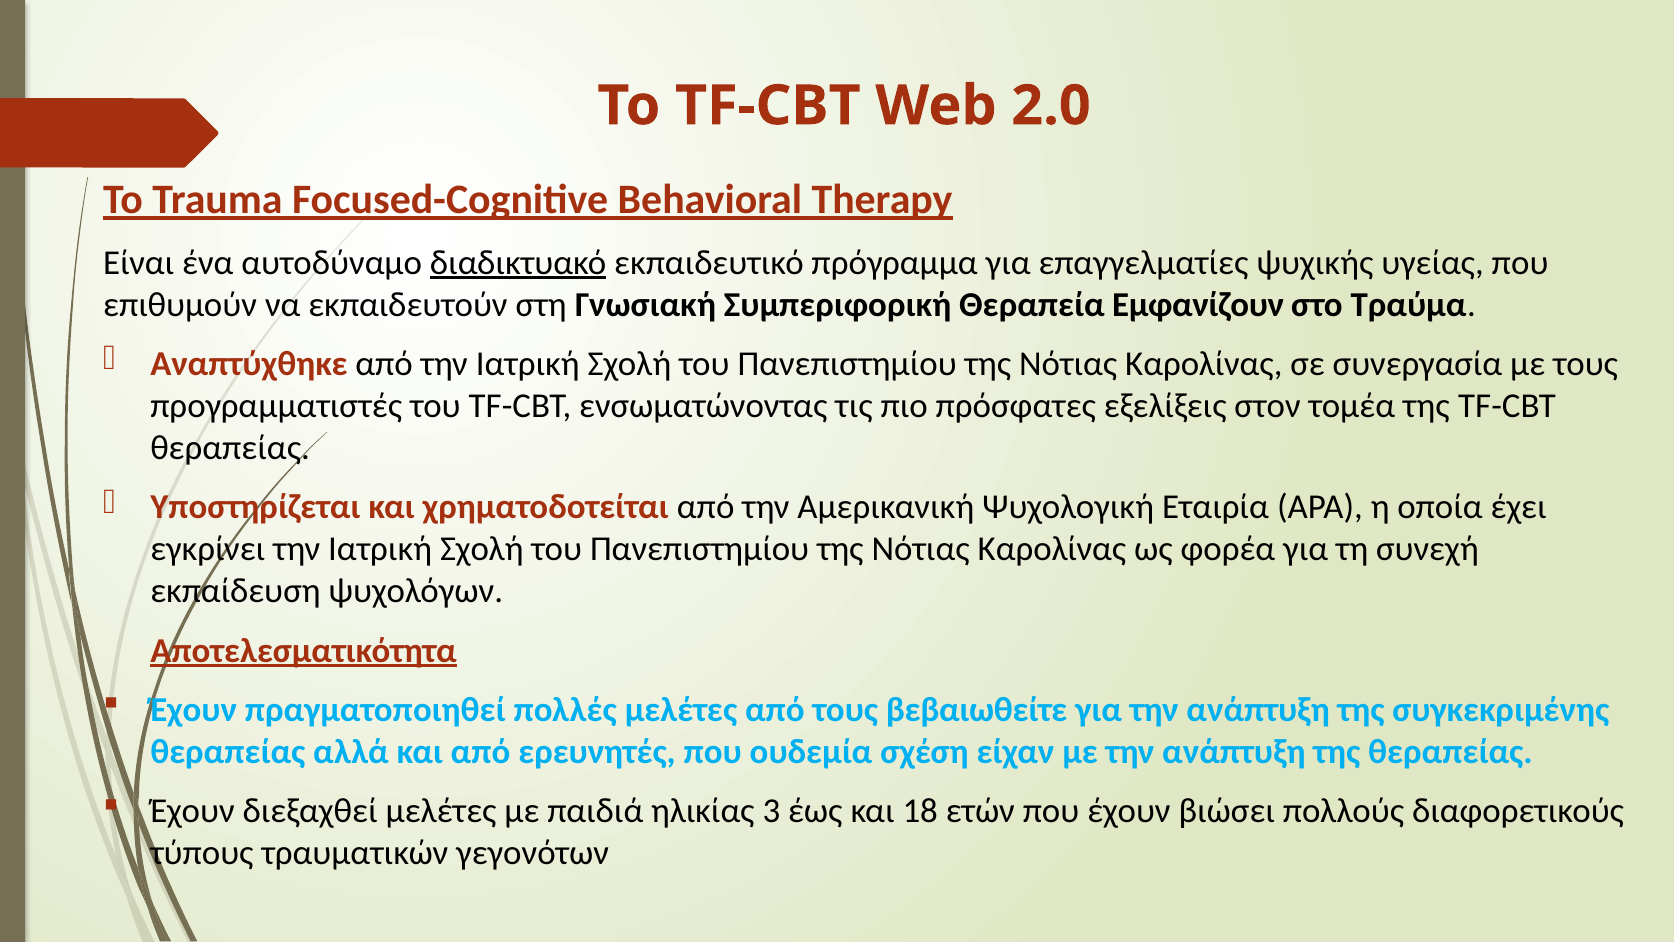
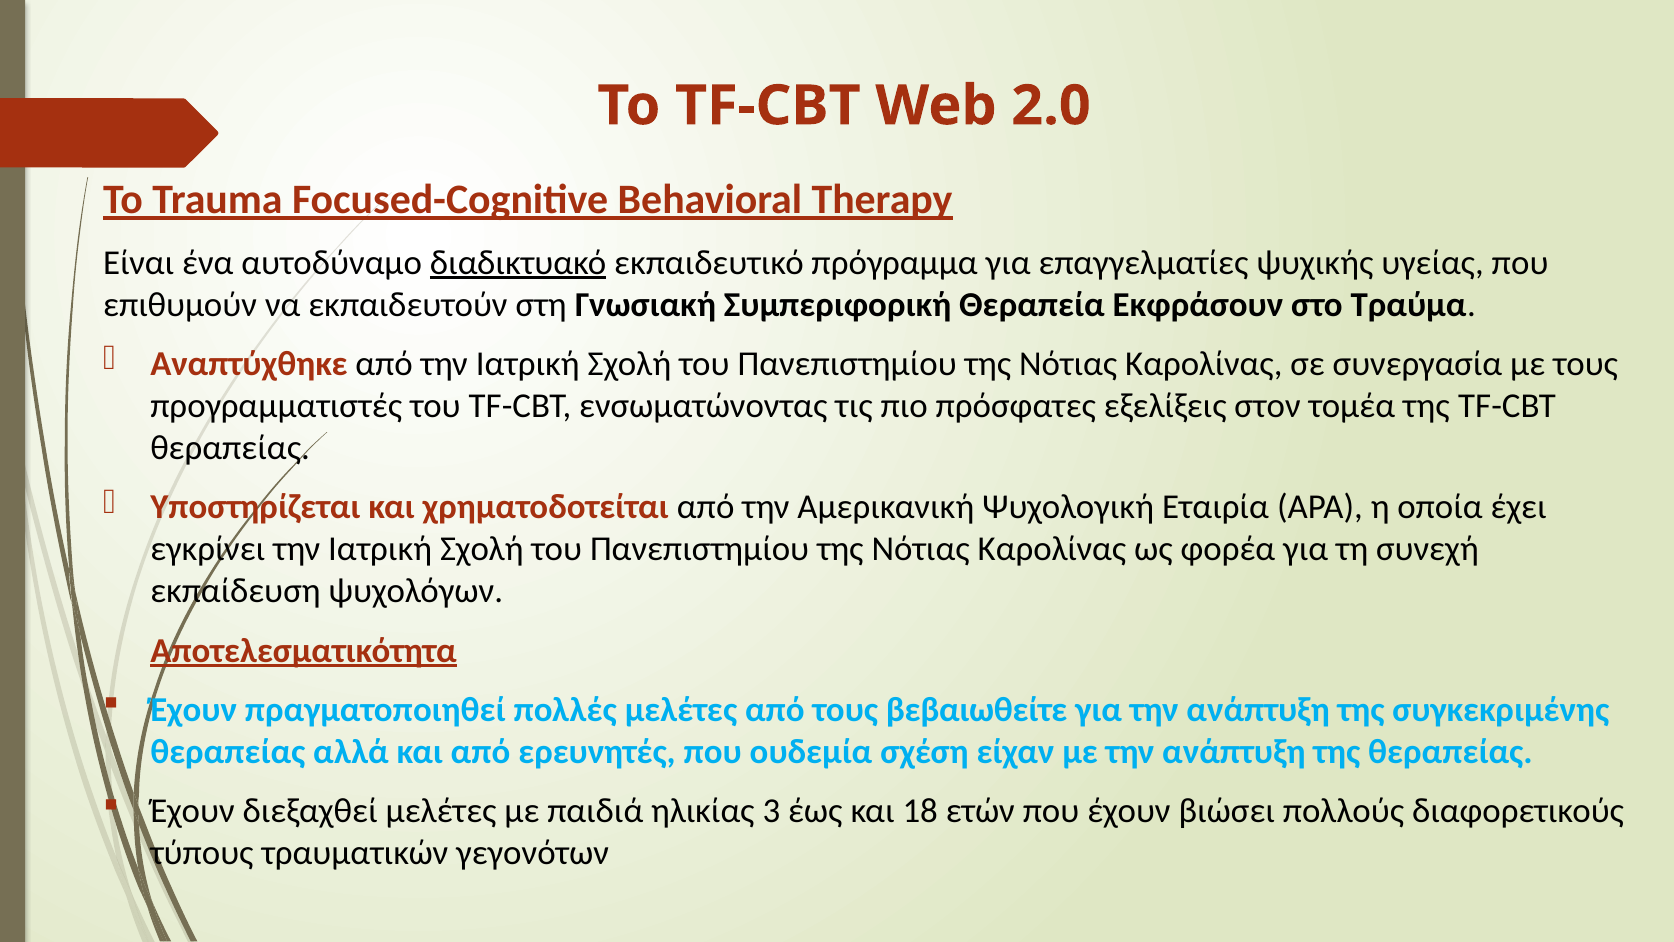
Εμφανίζουν: Εμφανίζουν -> Εκφράσουν
